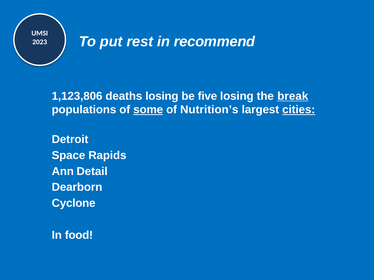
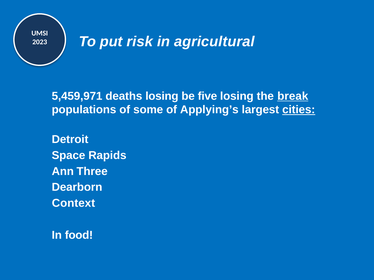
rest: rest -> risk
recommend: recommend -> agricultural
1,123,806: 1,123,806 -> 5,459,971
some underline: present -> none
Nutrition’s: Nutrition’s -> Applying’s
Detail: Detail -> Three
Cyclone: Cyclone -> Context
